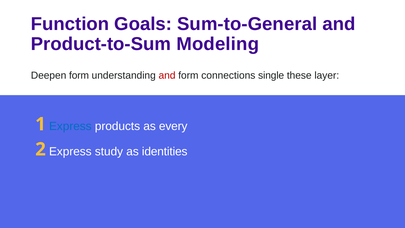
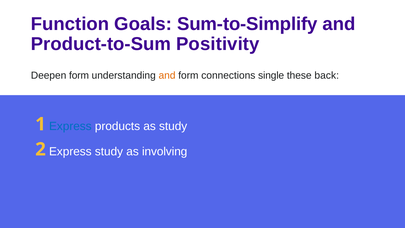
Sum-to-General: Sum-to-General -> Sum-to-Simplify
Modeling: Modeling -> Positivity
and at (167, 75) colour: red -> orange
layer: layer -> back
as every: every -> study
identities: identities -> involving
